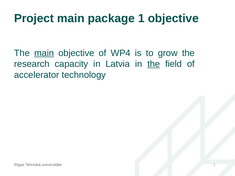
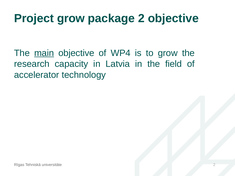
Project main: main -> grow
1: 1 -> 2
the at (154, 64) underline: present -> none
